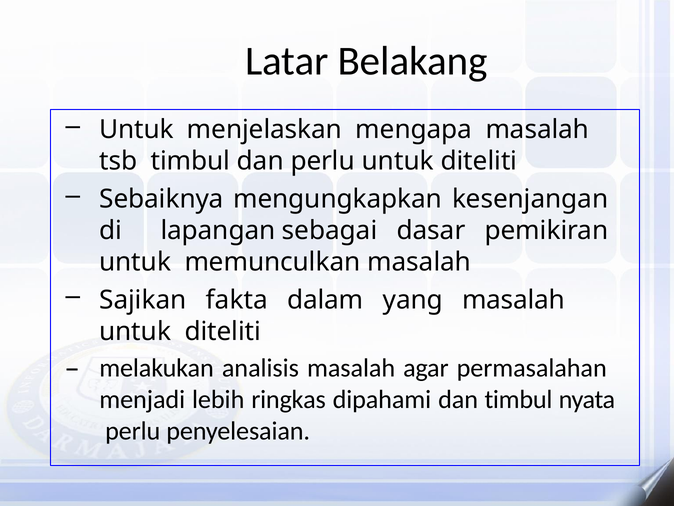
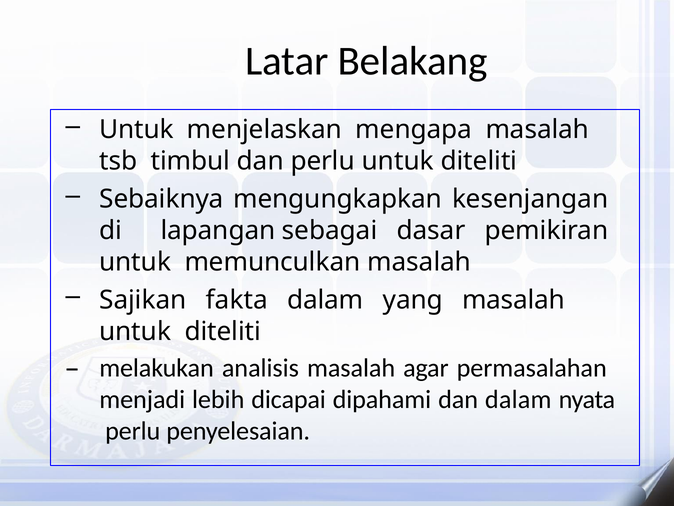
ringkas: ringkas -> dicapai
dan timbul: timbul -> dalam
